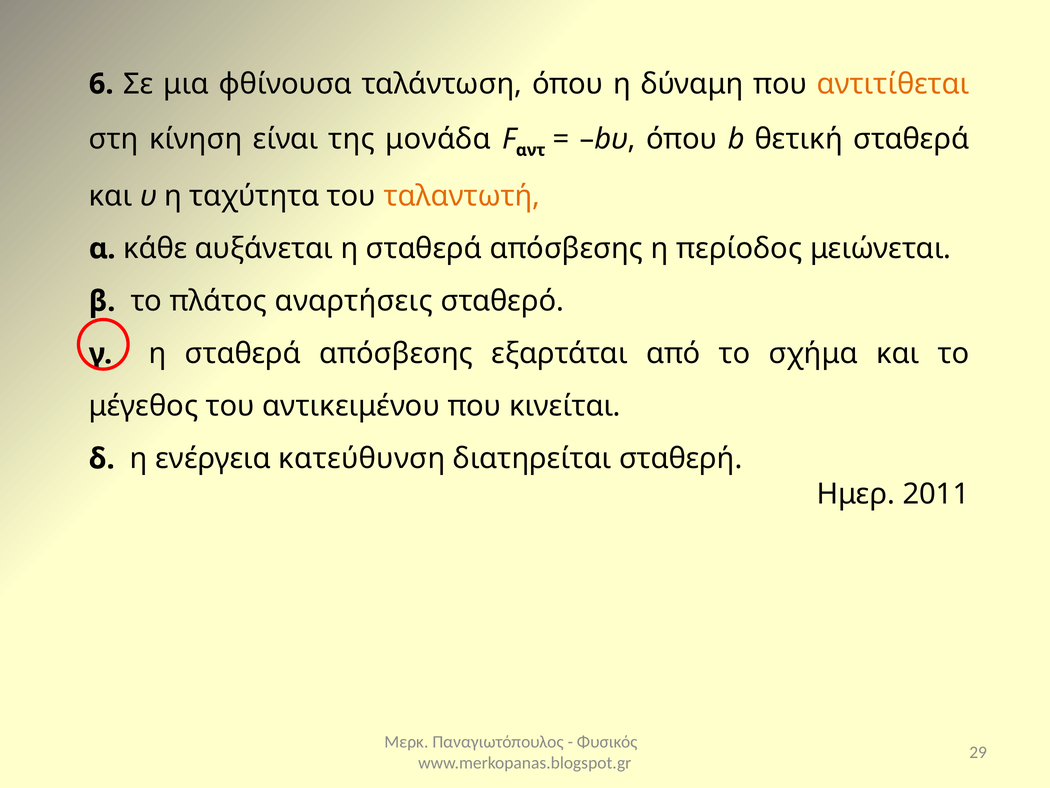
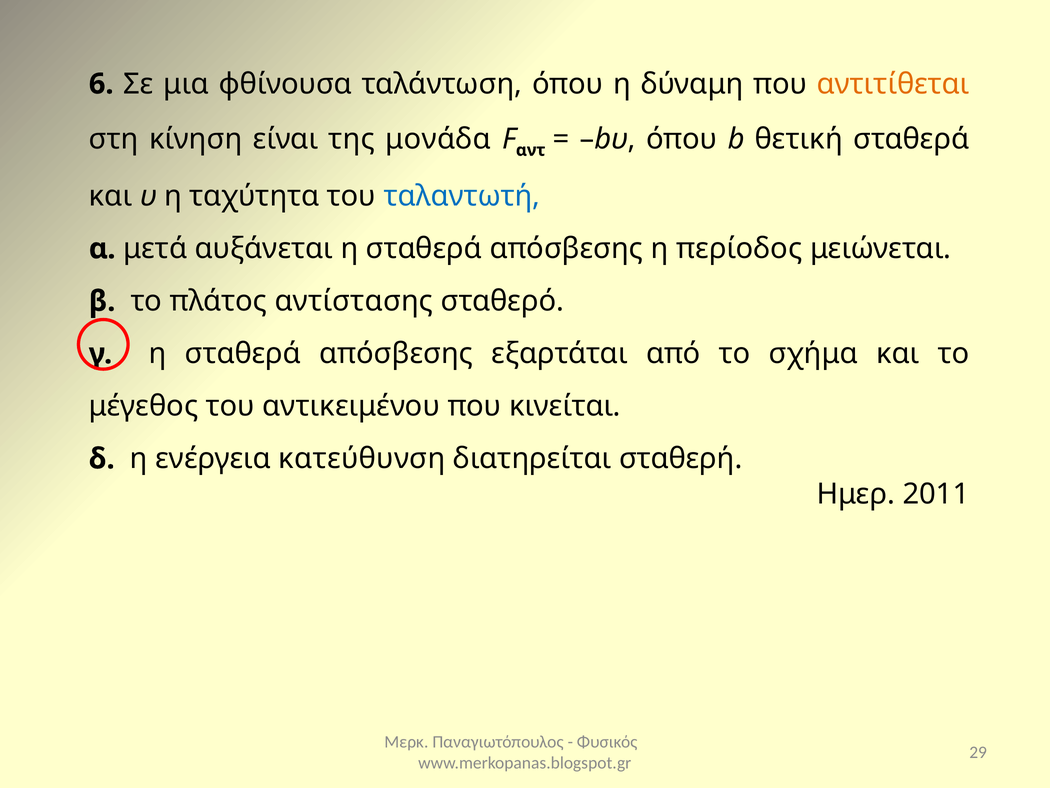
ταλαντωτή colour: orange -> blue
κάθε: κάθε -> μετά
αναρτήσεις: αναρτήσεις -> αντίστασης
